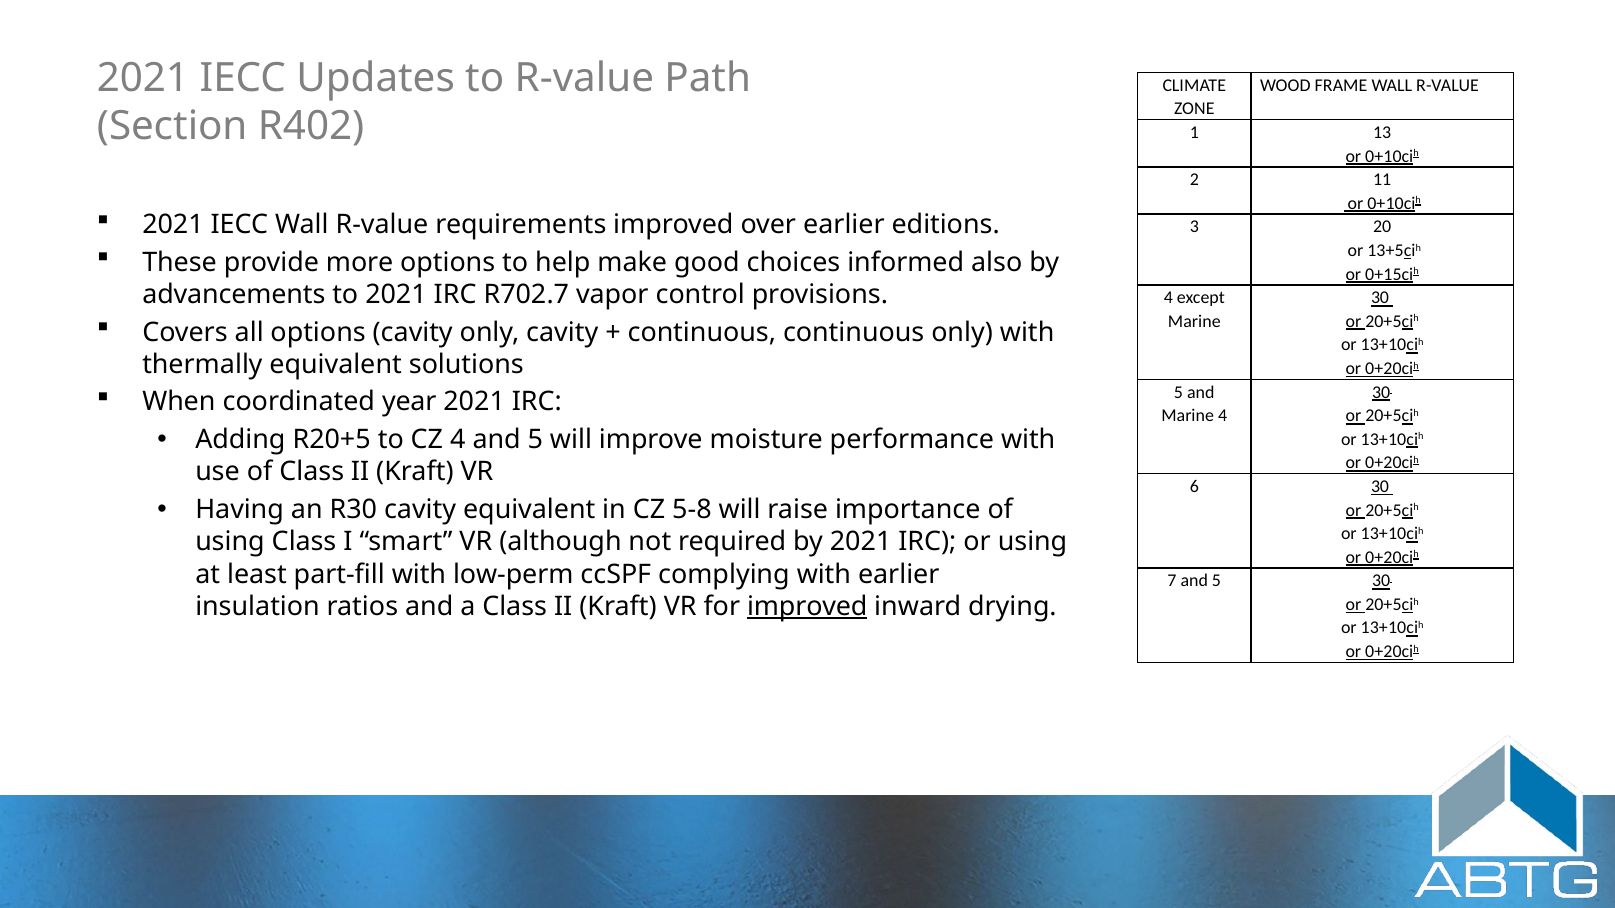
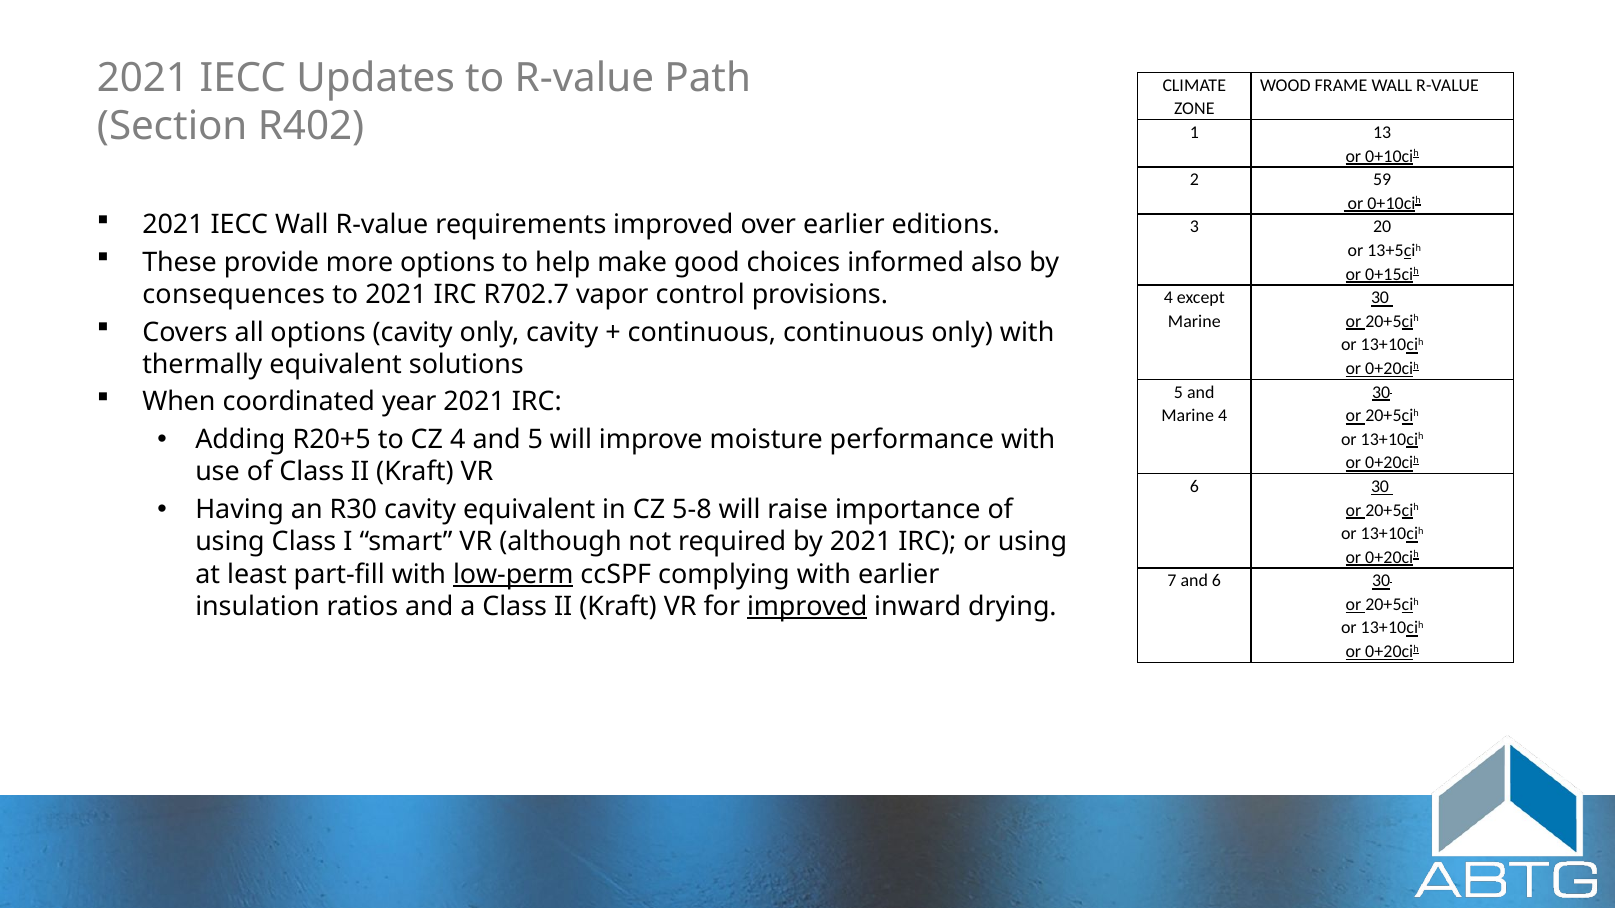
11: 11 -> 59
advancements: advancements -> consequences
low-perm underline: none -> present
7 and 5: 5 -> 6
